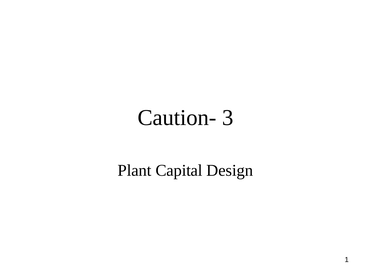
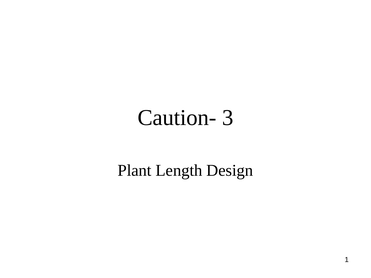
Capital: Capital -> Length
